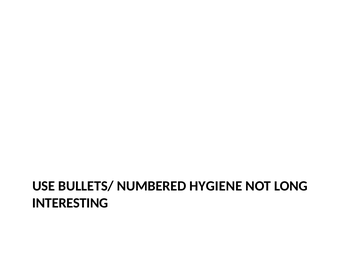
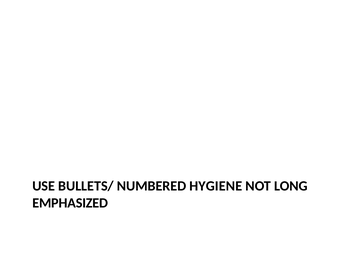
INTERESTING: INTERESTING -> EMPHASIZED
